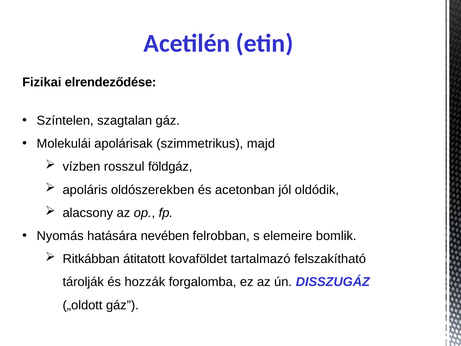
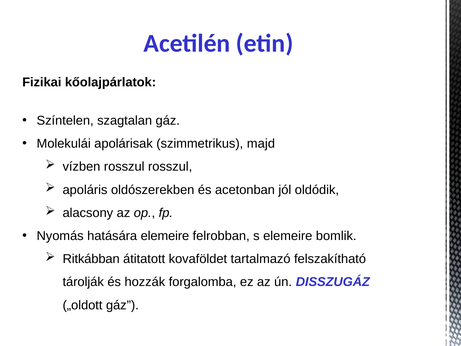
elrendeződése: elrendeződése -> kőolajpárlatok
rosszul földgáz: földgáz -> rosszul
hatására nevében: nevében -> elemeire
